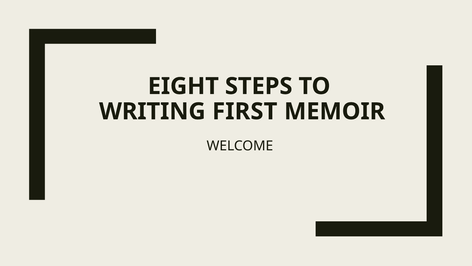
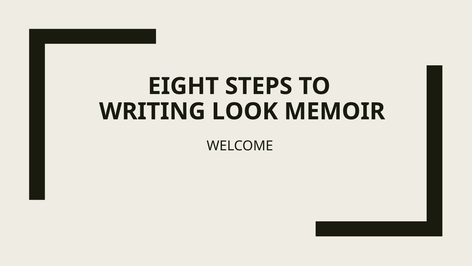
FIRST: FIRST -> LOOK
